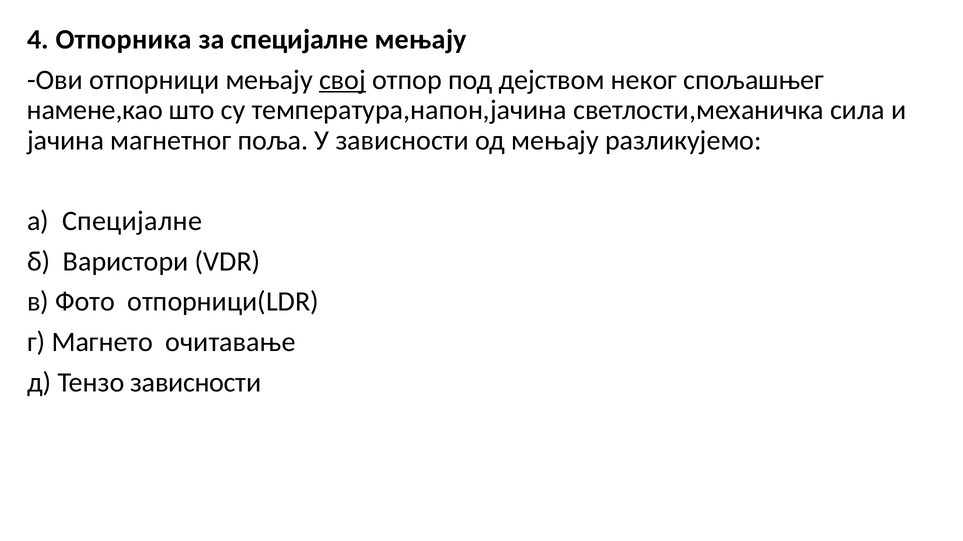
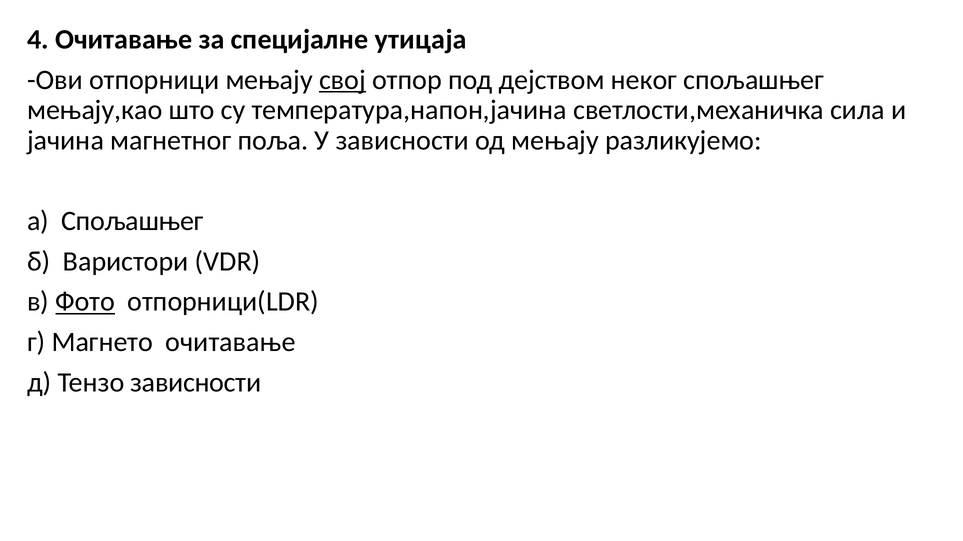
4 Отпорника: Отпорника -> Очитавање
специјалне мењају: мењају -> утицаја
намене,као: намене,као -> мењају,као
а Специјалне: Специјалне -> Спољашњег
Фото underline: none -> present
